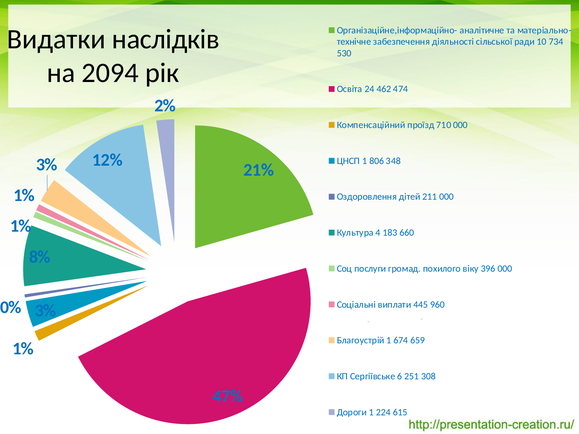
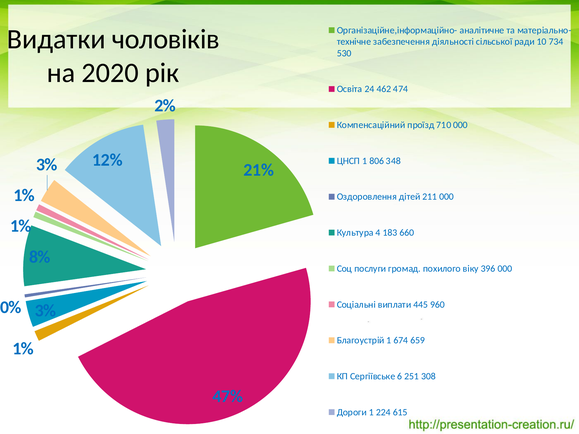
наслідків: наслідків -> чоловіків
2094: 2094 -> 2020
